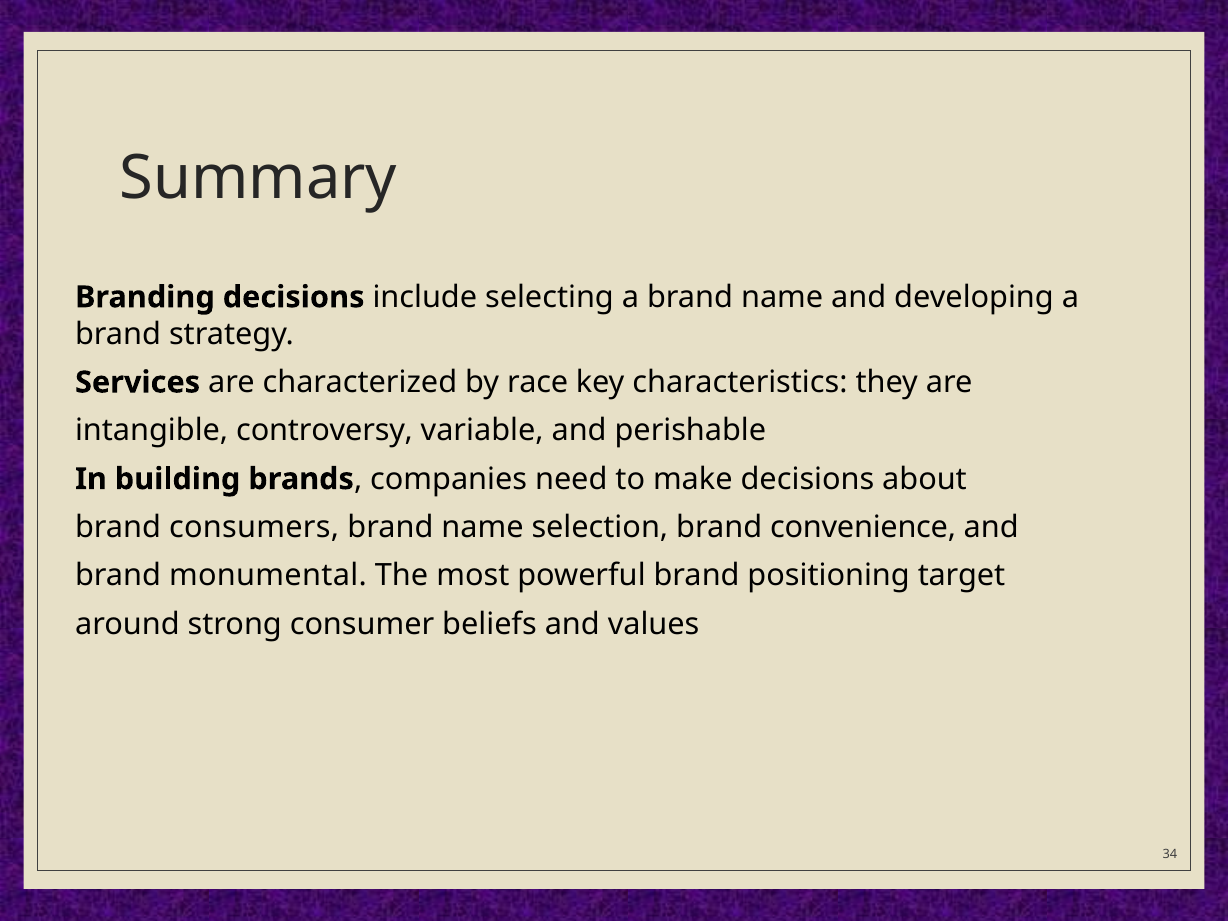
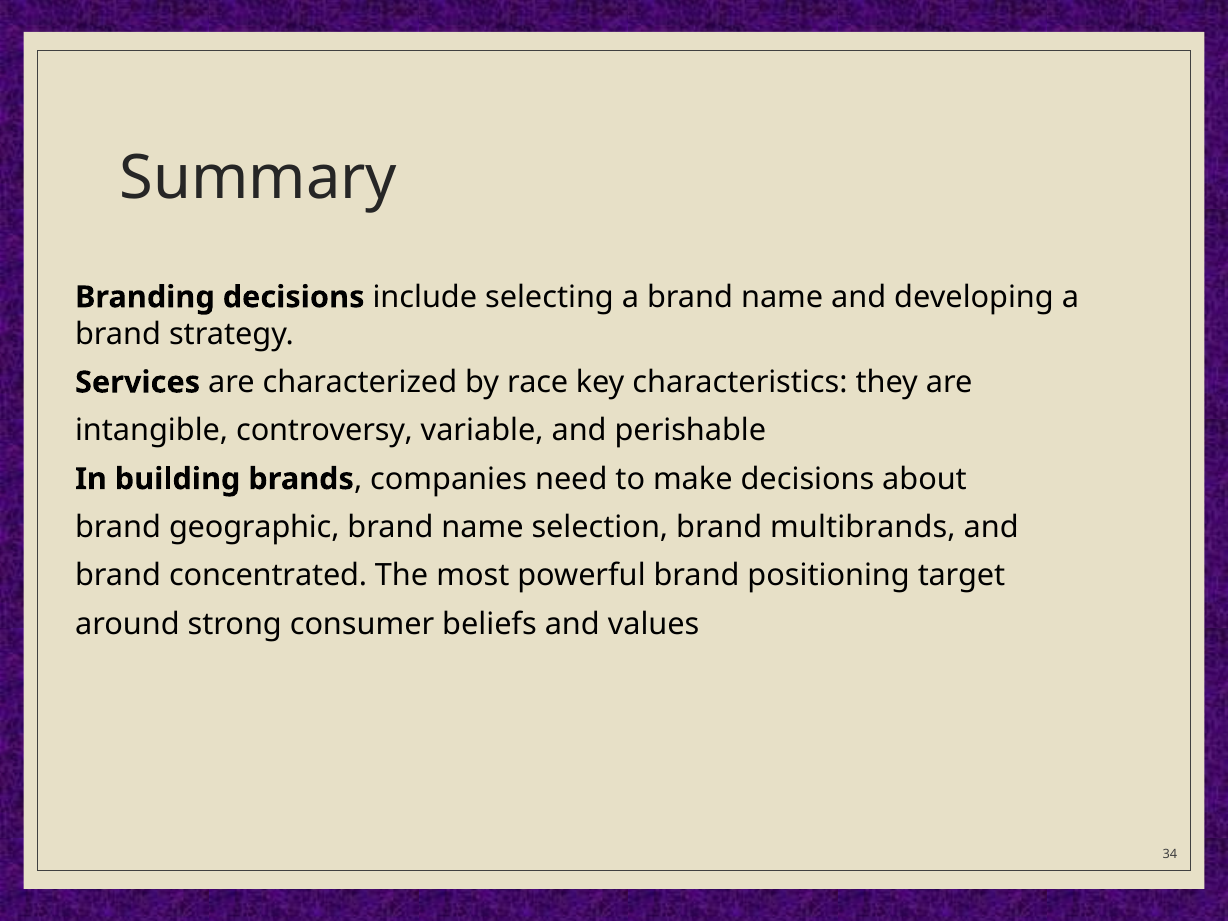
consumers: consumers -> geographic
convenience: convenience -> multibrands
monumental: monumental -> concentrated
